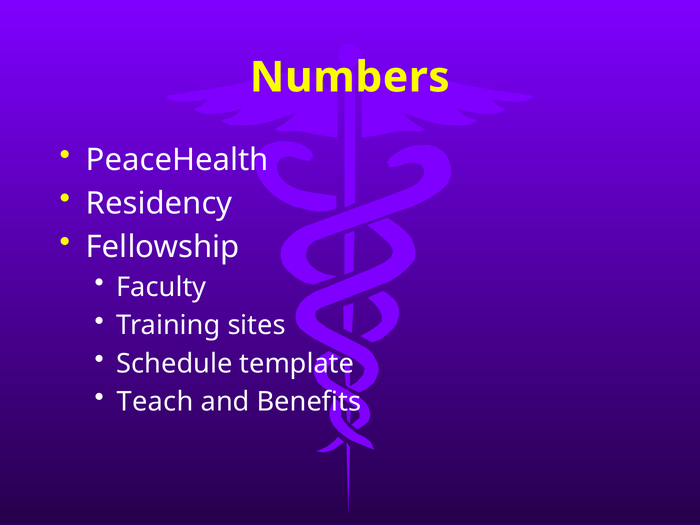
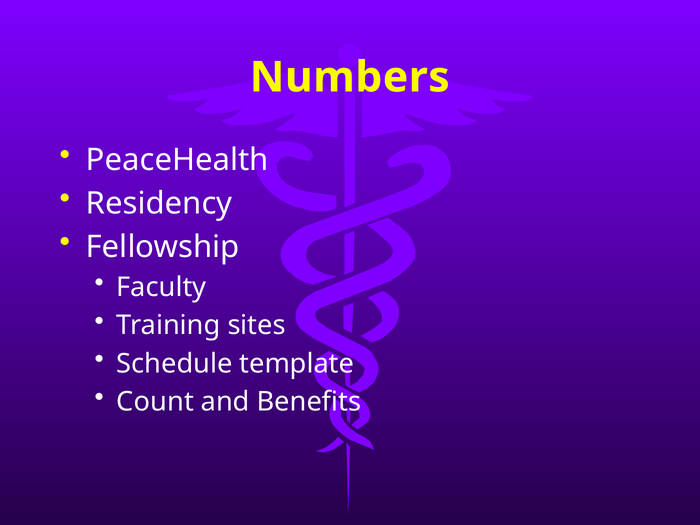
Teach: Teach -> Count
